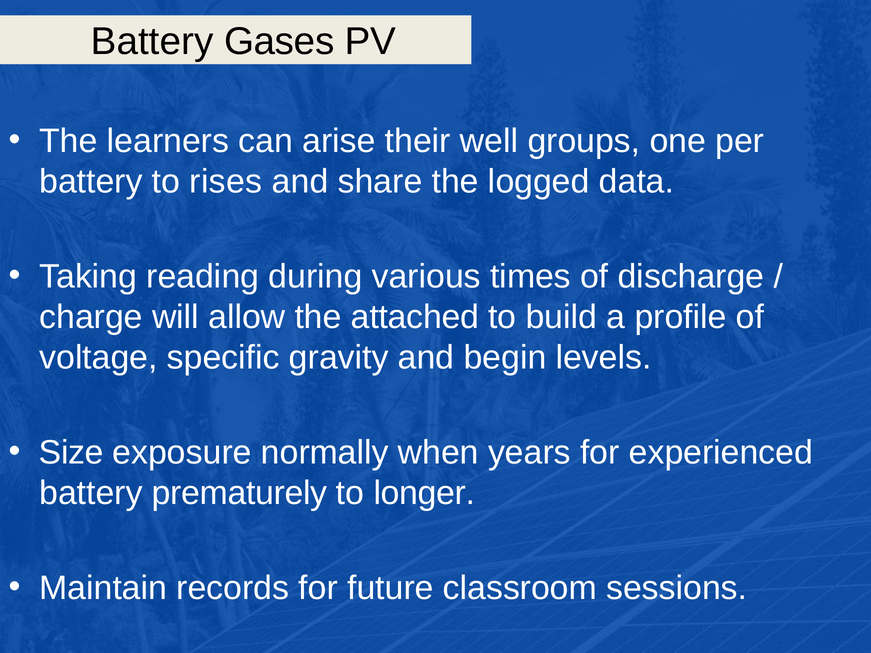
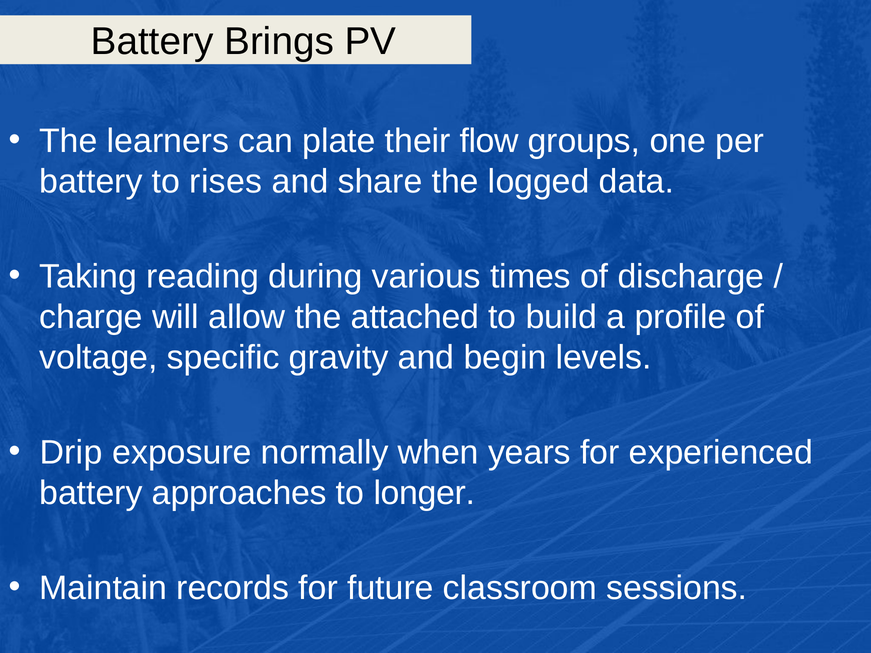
Gases: Gases -> Brings
arise: arise -> plate
well: well -> flow
Size: Size -> Drip
prematurely: prematurely -> approaches
